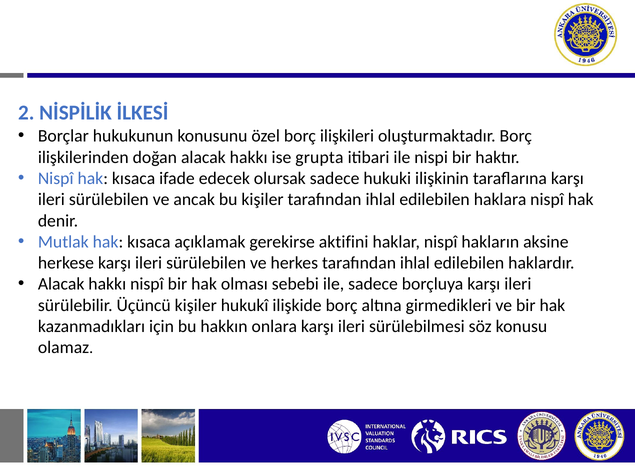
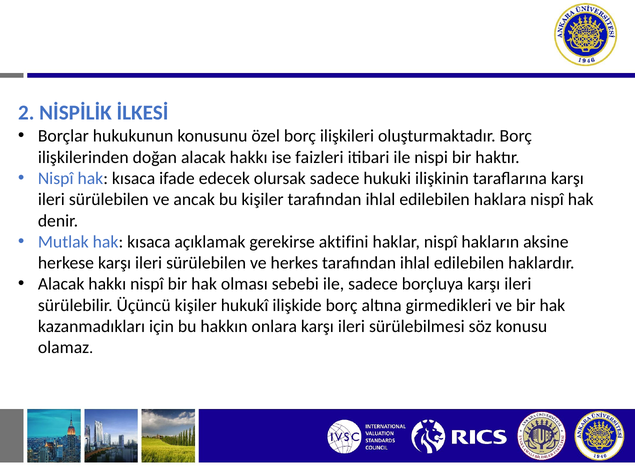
grupta: grupta -> faizleri
